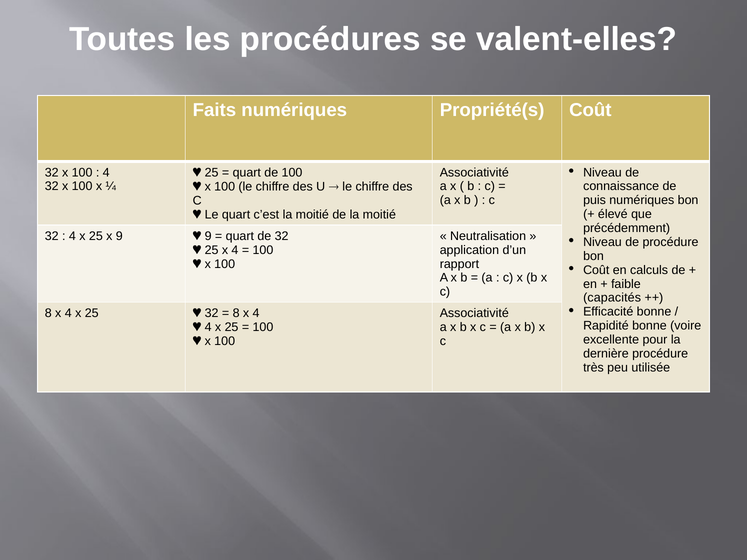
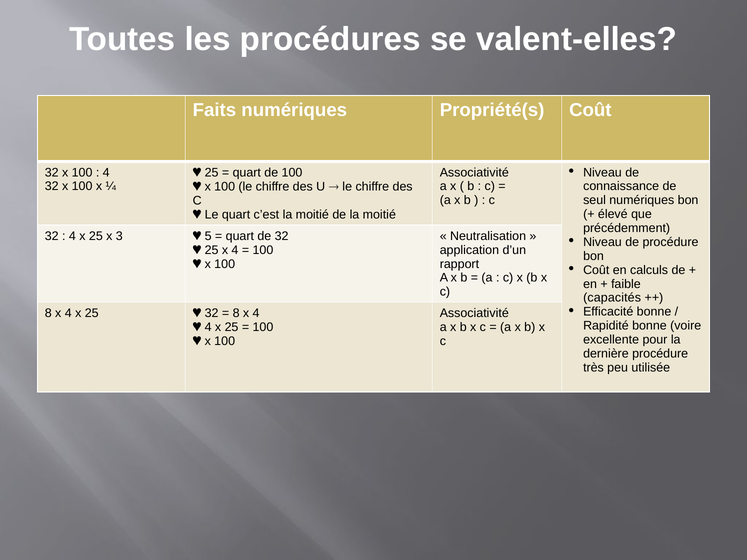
puis: puis -> seul
x 9: 9 -> 3
9 at (208, 236): 9 -> 5
